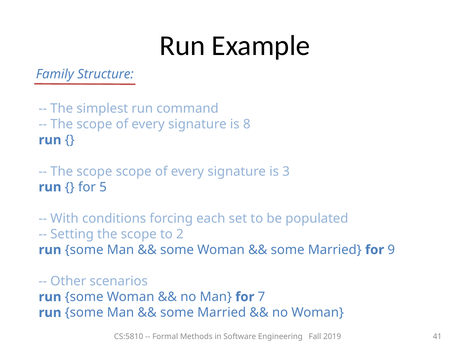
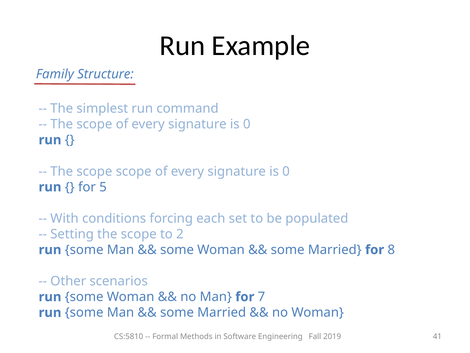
8 at (247, 124): 8 -> 0
3 at (286, 171): 3 -> 0
9: 9 -> 8
